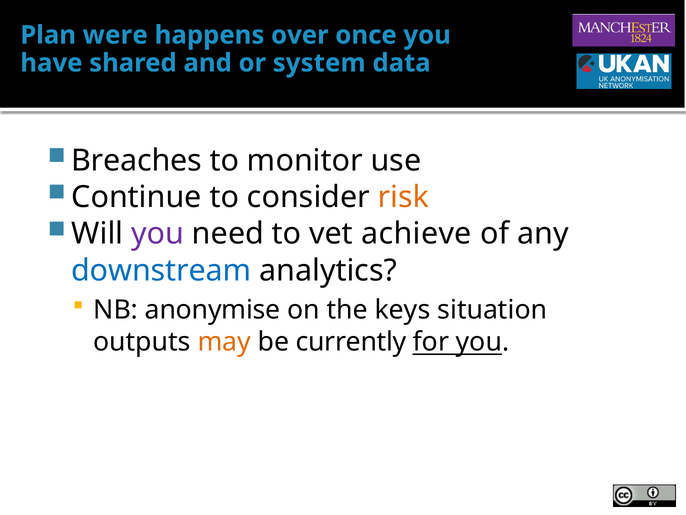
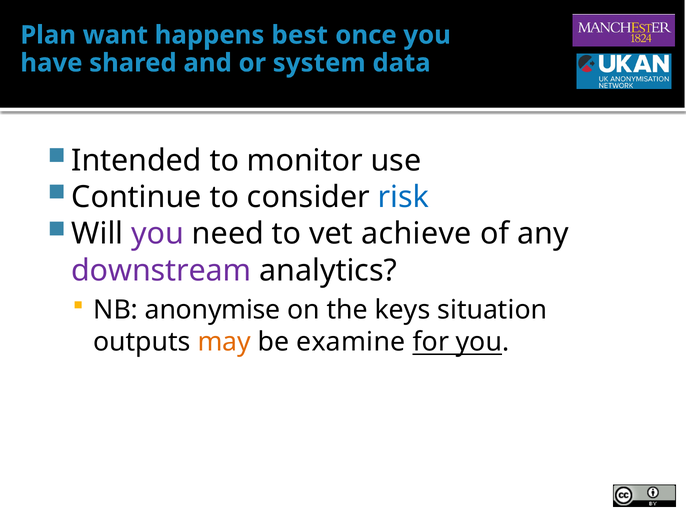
were: were -> want
over: over -> best
Breaches: Breaches -> Intended
risk colour: orange -> blue
downstream colour: blue -> purple
currently: currently -> examine
